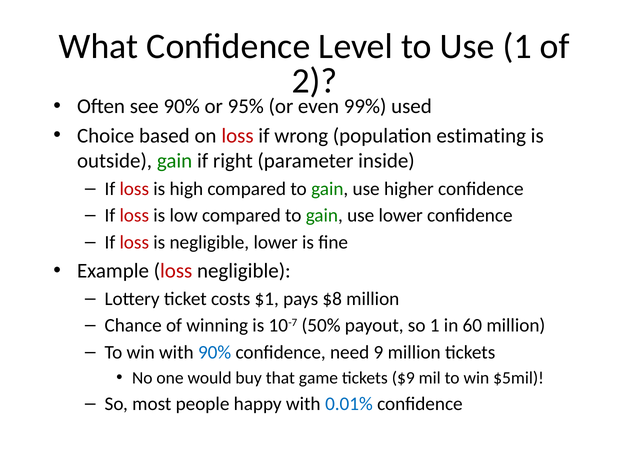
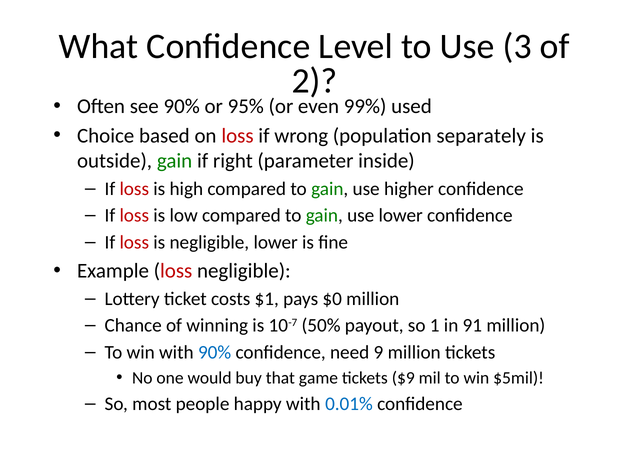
Use 1: 1 -> 3
estimating: estimating -> separately
$8: $8 -> $0
60: 60 -> 91
